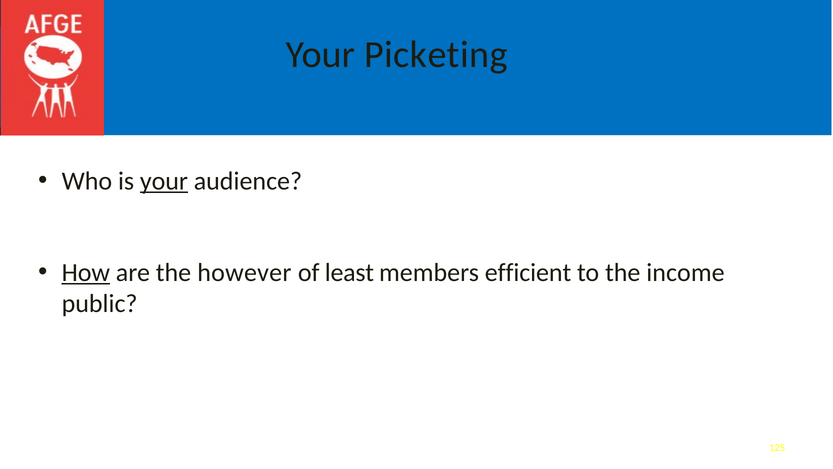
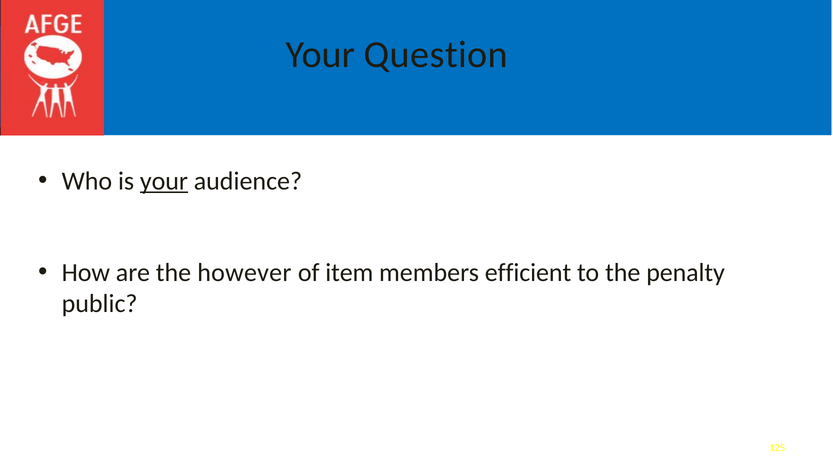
Picketing: Picketing -> Question
How underline: present -> none
least: least -> item
income: income -> penalty
